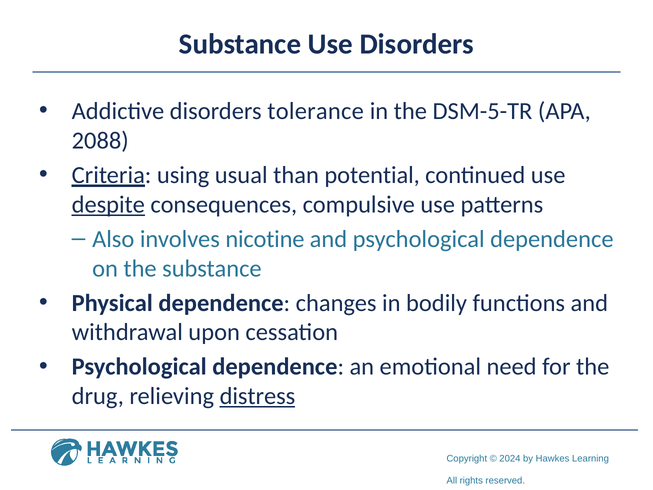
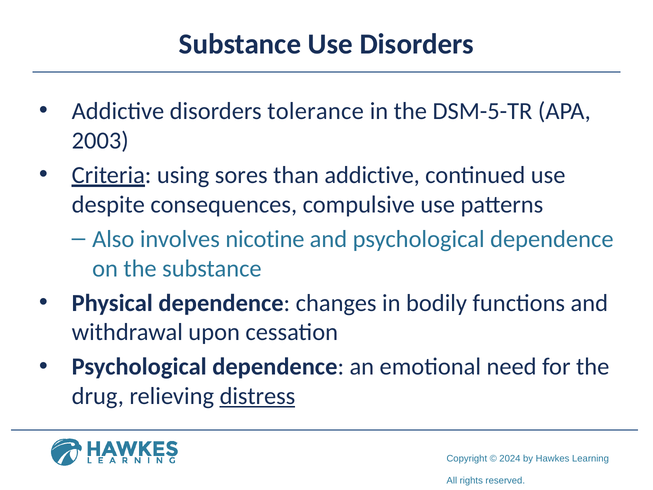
2088: 2088 -> 2003
usual: usual -> sores
than potential: potential -> addictive
despite underline: present -> none
